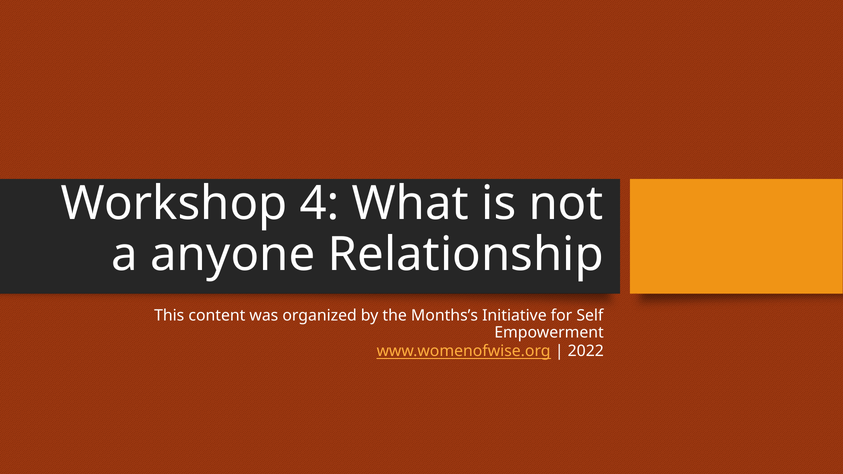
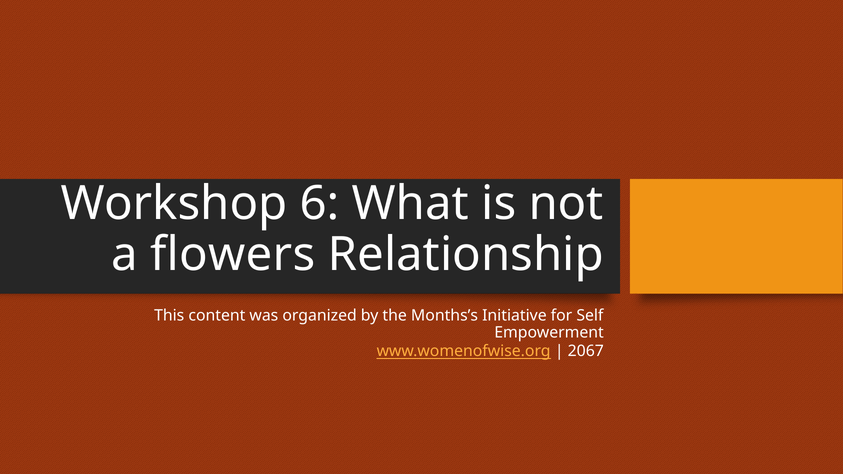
4: 4 -> 6
anyone: anyone -> flowers
2022: 2022 -> 2067
